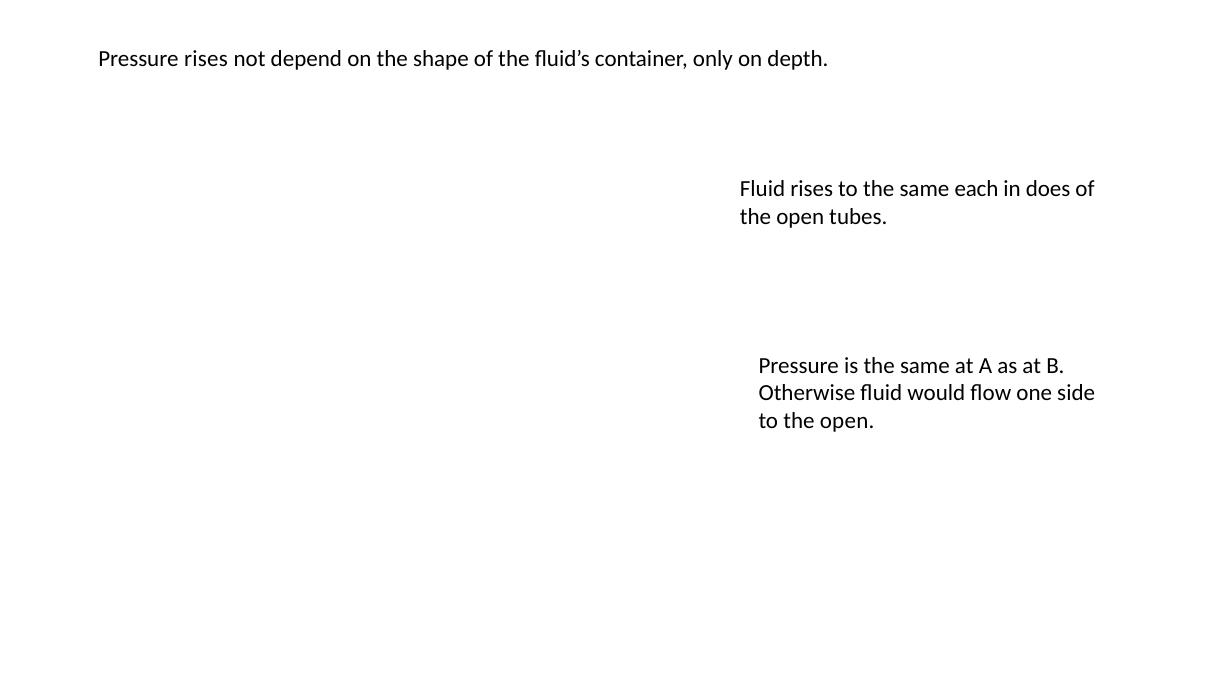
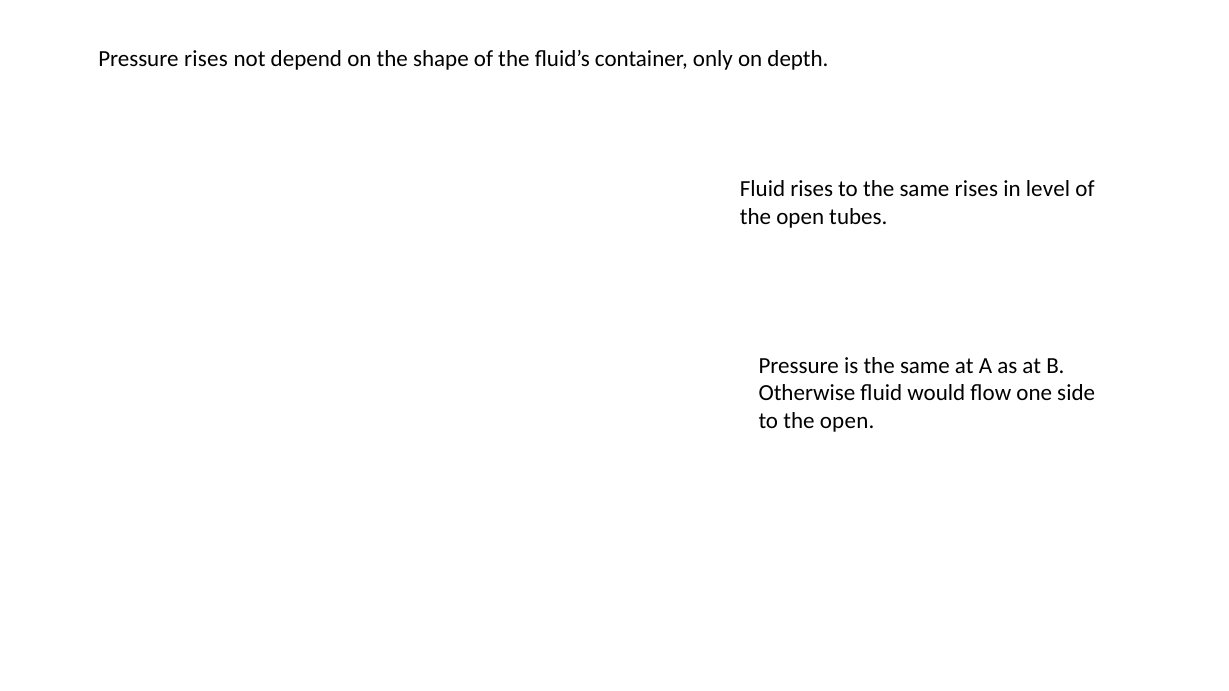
same each: each -> rises
does: does -> level
